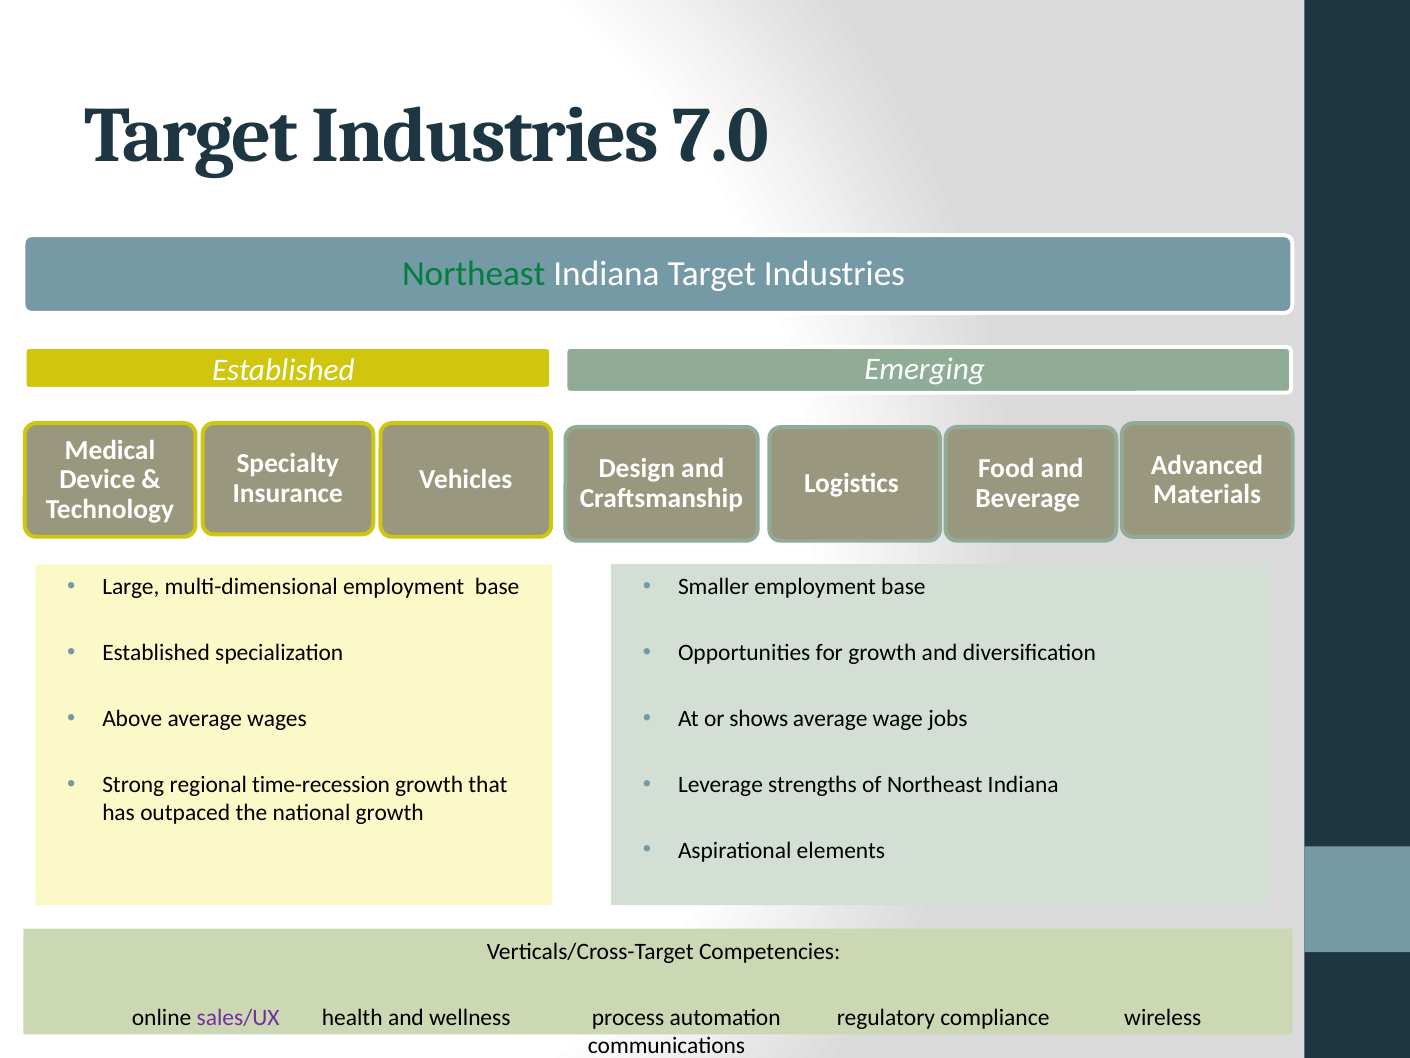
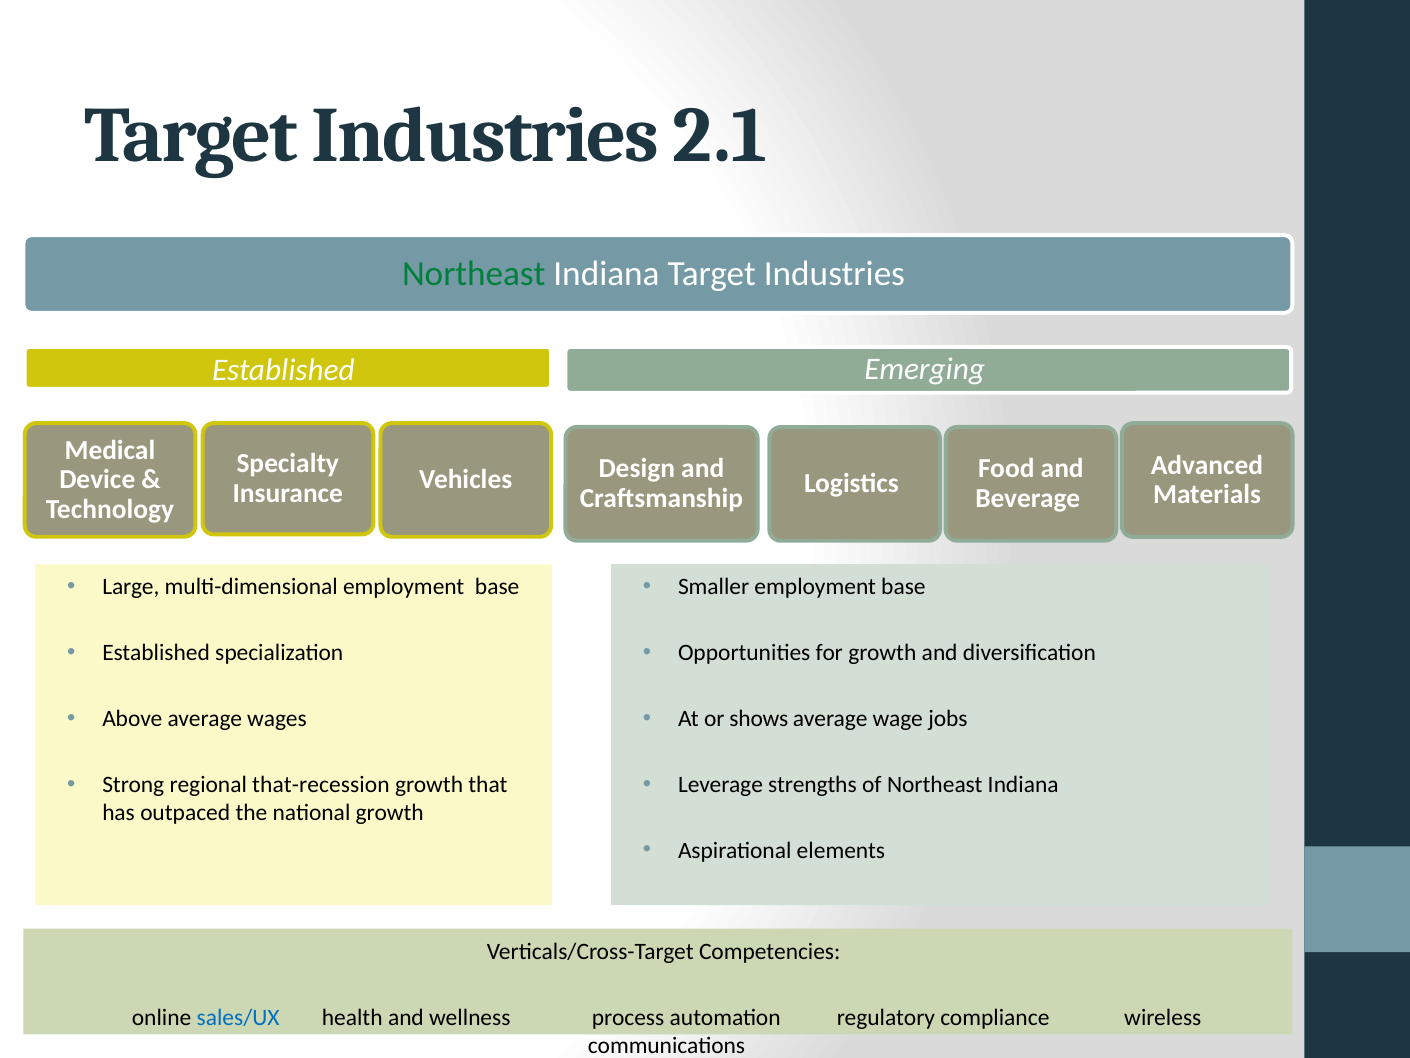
7.0: 7.0 -> 2.1
time-recession: time-recession -> that-recession
sales/UX colour: purple -> blue
